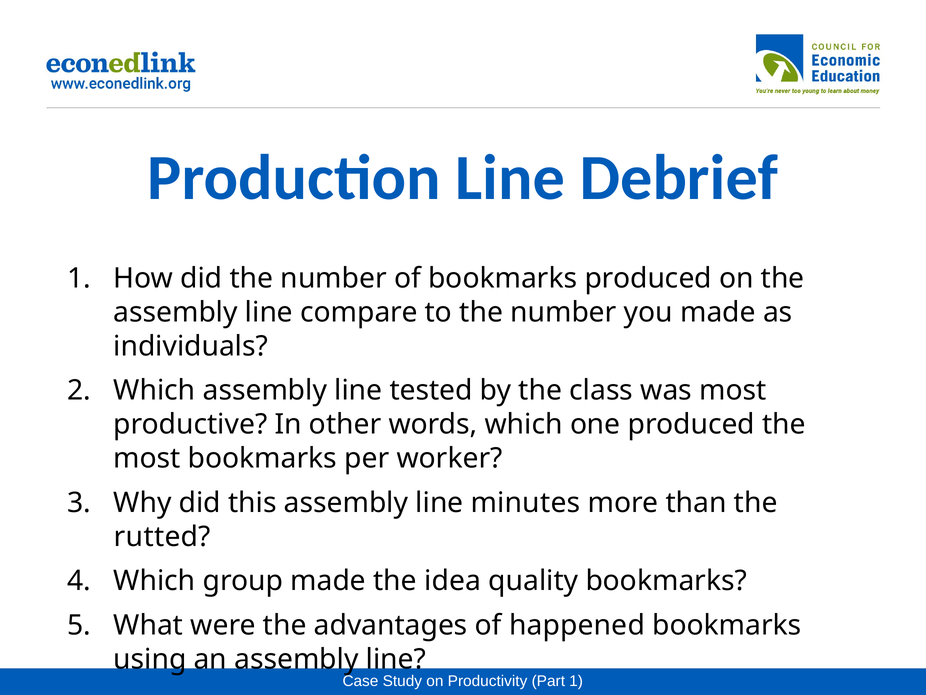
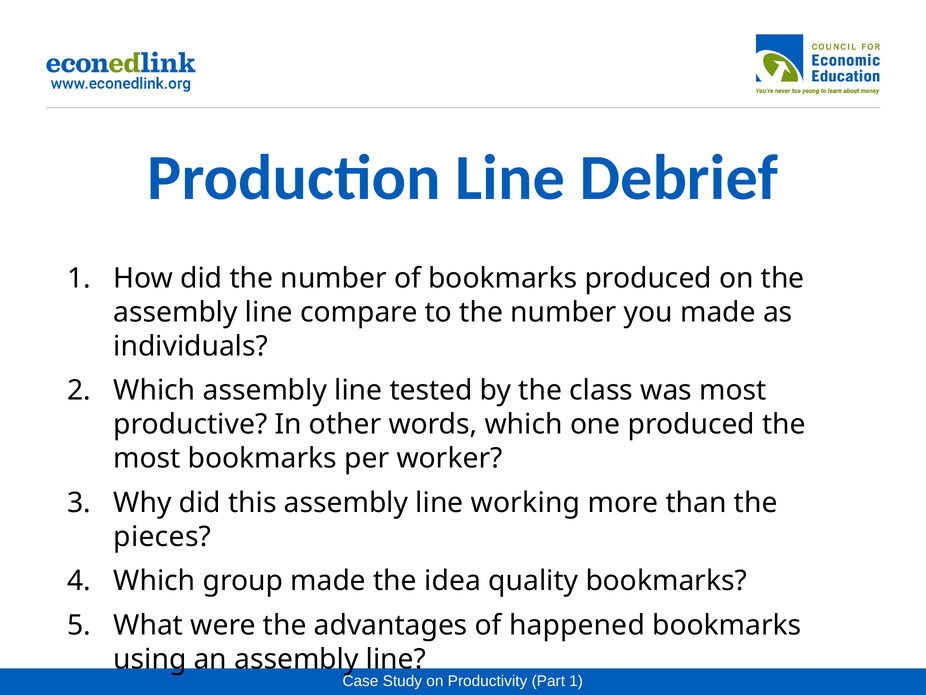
minutes: minutes -> working
rutted: rutted -> pieces
